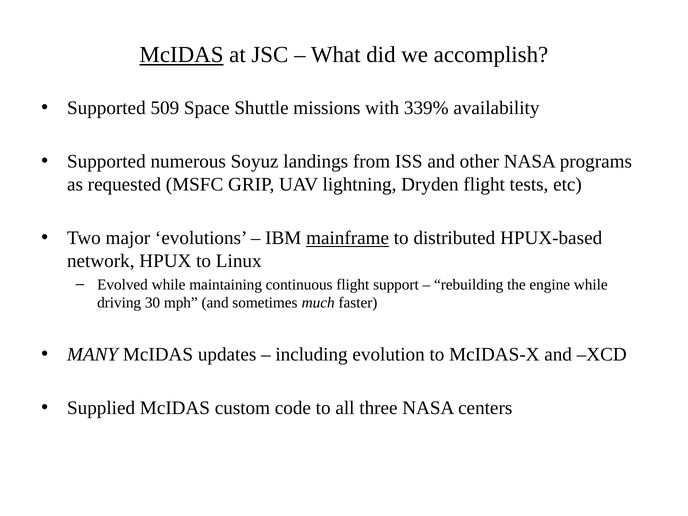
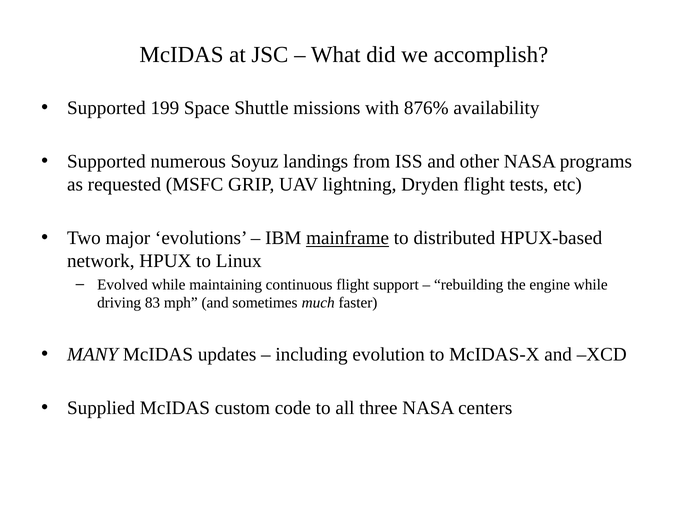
McIDAS at (182, 55) underline: present -> none
509: 509 -> 199
339%: 339% -> 876%
30: 30 -> 83
